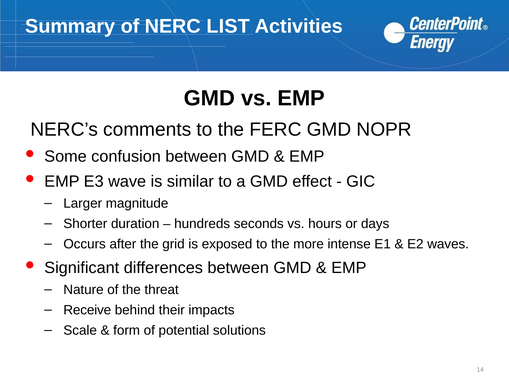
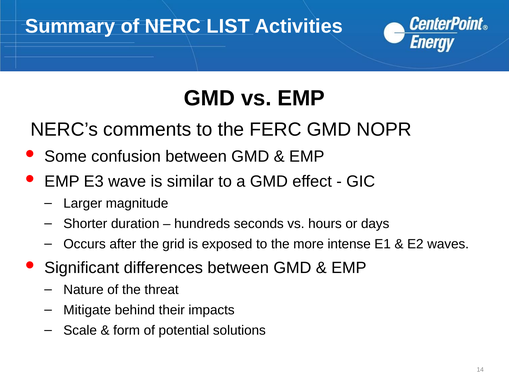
Receive: Receive -> Mitigate
